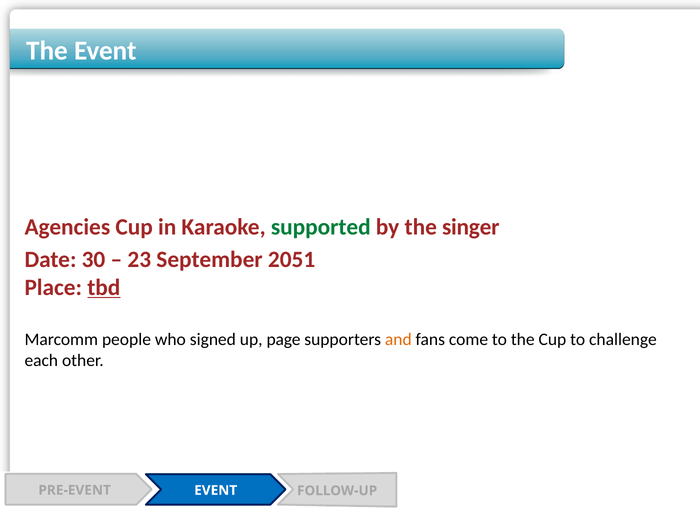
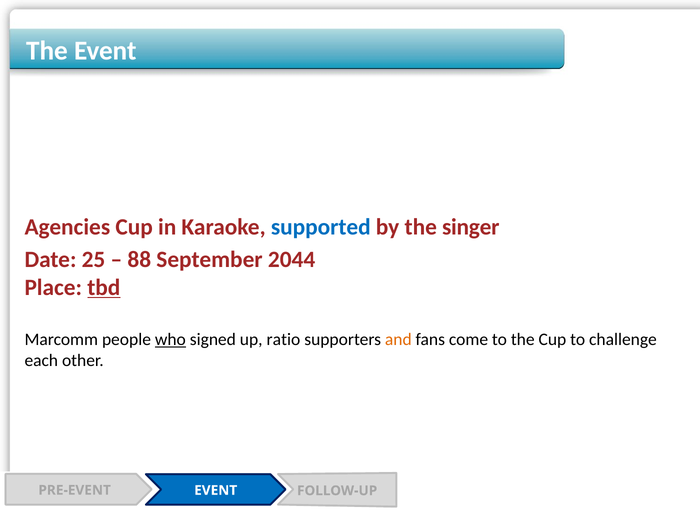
supported colour: green -> blue
30: 30 -> 25
23: 23 -> 88
2051: 2051 -> 2044
who underline: none -> present
page: page -> ratio
